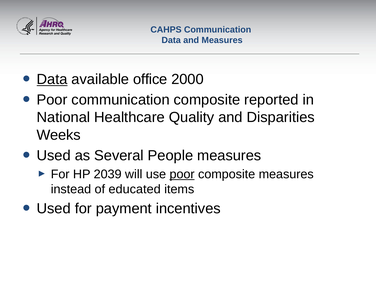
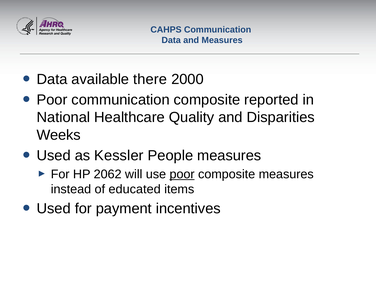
Data at (52, 79) underline: present -> none
office: office -> there
Several: Several -> Kessler
2039: 2039 -> 2062
